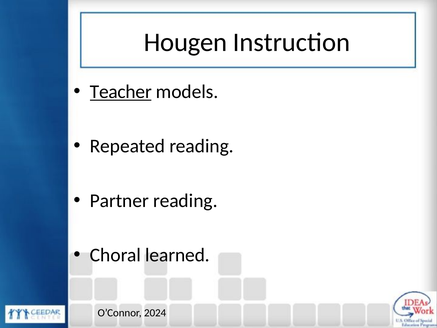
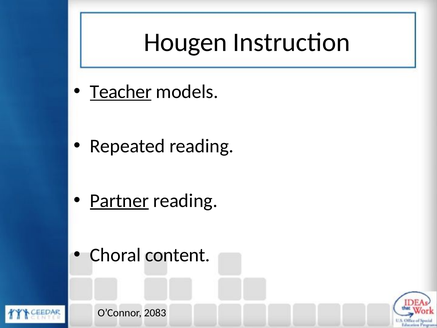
Partner underline: none -> present
learned: learned -> content
2024: 2024 -> 2083
